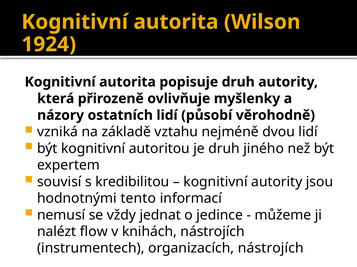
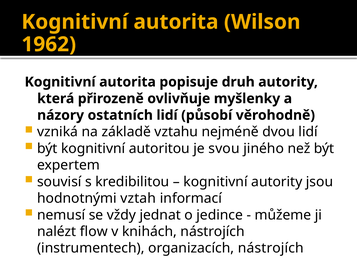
1924: 1924 -> 1962
je druh: druh -> svou
tento: tento -> vztah
